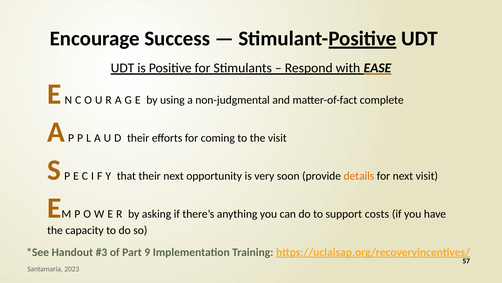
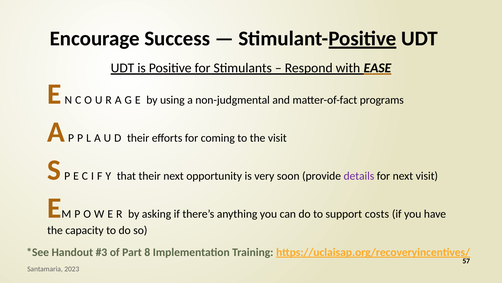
complete: complete -> programs
details colour: orange -> purple
9: 9 -> 8
